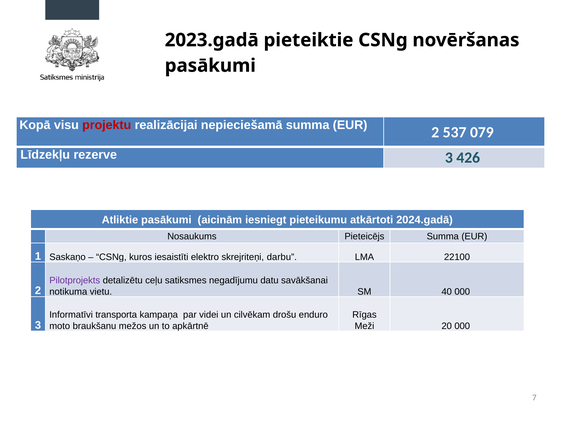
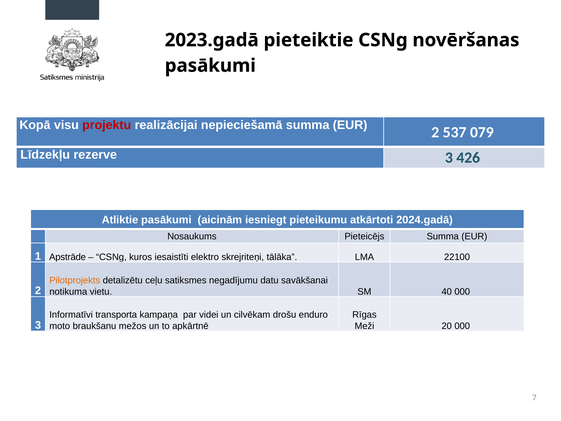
Saskaņo: Saskaņo -> Apstrāde
darbu: darbu -> tālāka
Pilotprojekts colour: purple -> orange
